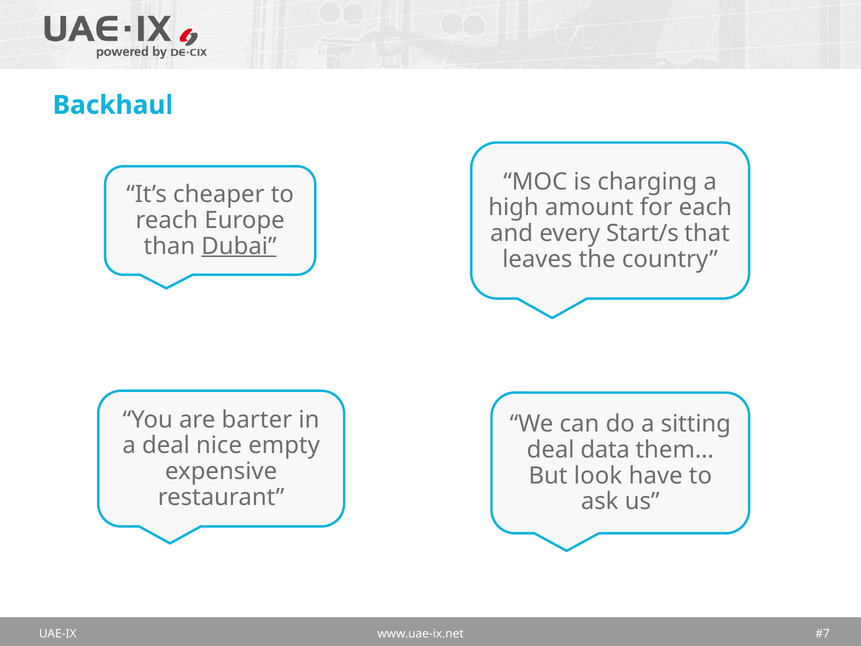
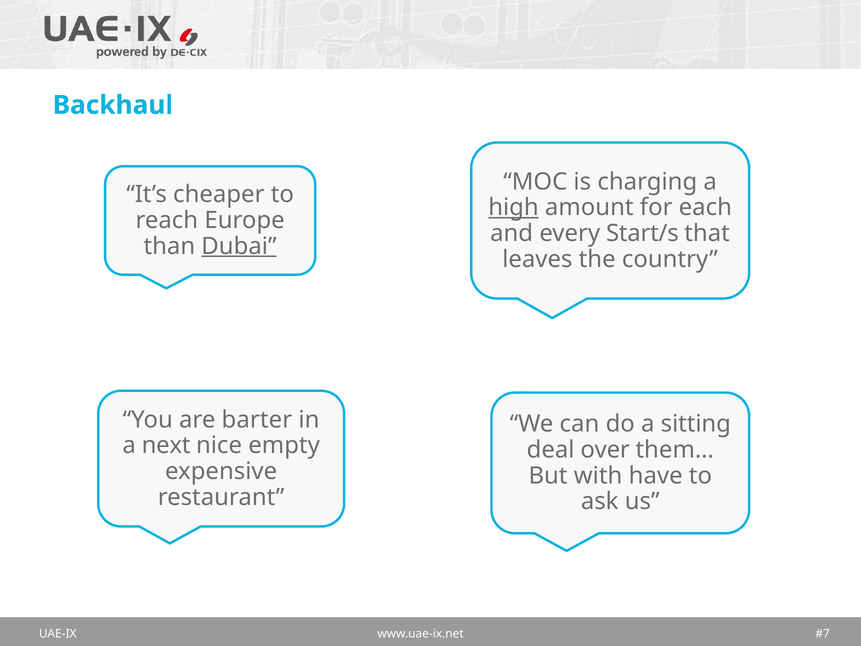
high underline: none -> present
a deal: deal -> next
data: data -> over
look: look -> with
